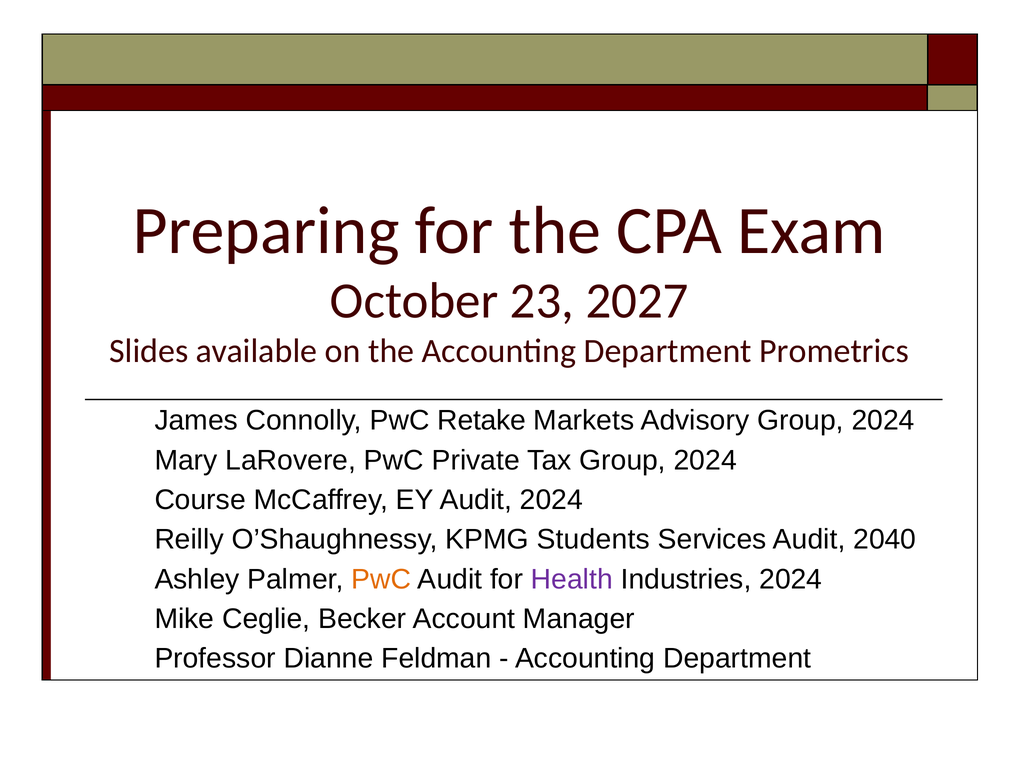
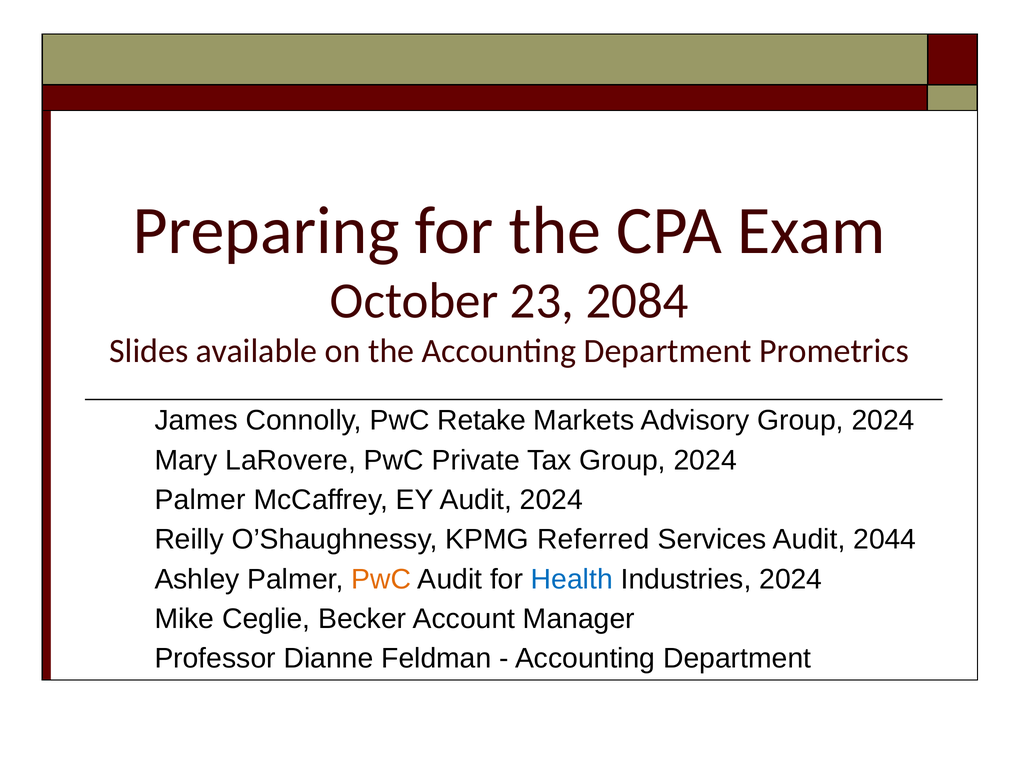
2027: 2027 -> 2084
Course at (200, 499): Course -> Palmer
Students: Students -> Referred
2040: 2040 -> 2044
Health colour: purple -> blue
